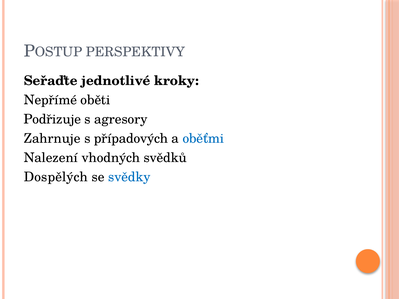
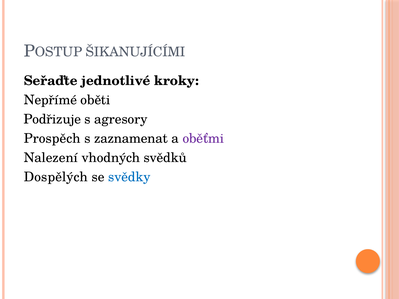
PERSPEKTIVY: PERSPEKTIVY -> ŠIKANUJÍCÍMI
Zahrnuje: Zahrnuje -> Prospěch
případových: případových -> zaznamenat
oběťmi colour: blue -> purple
